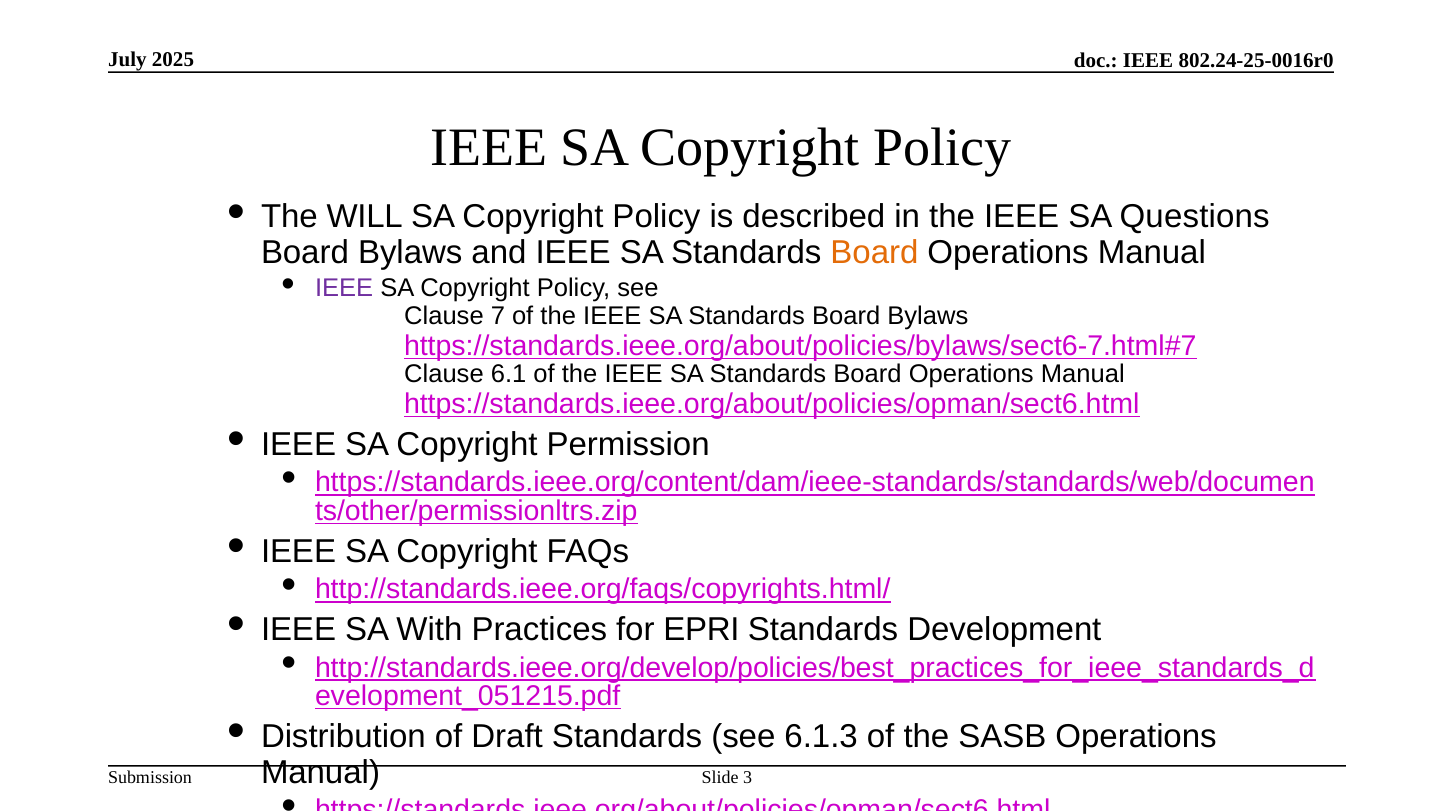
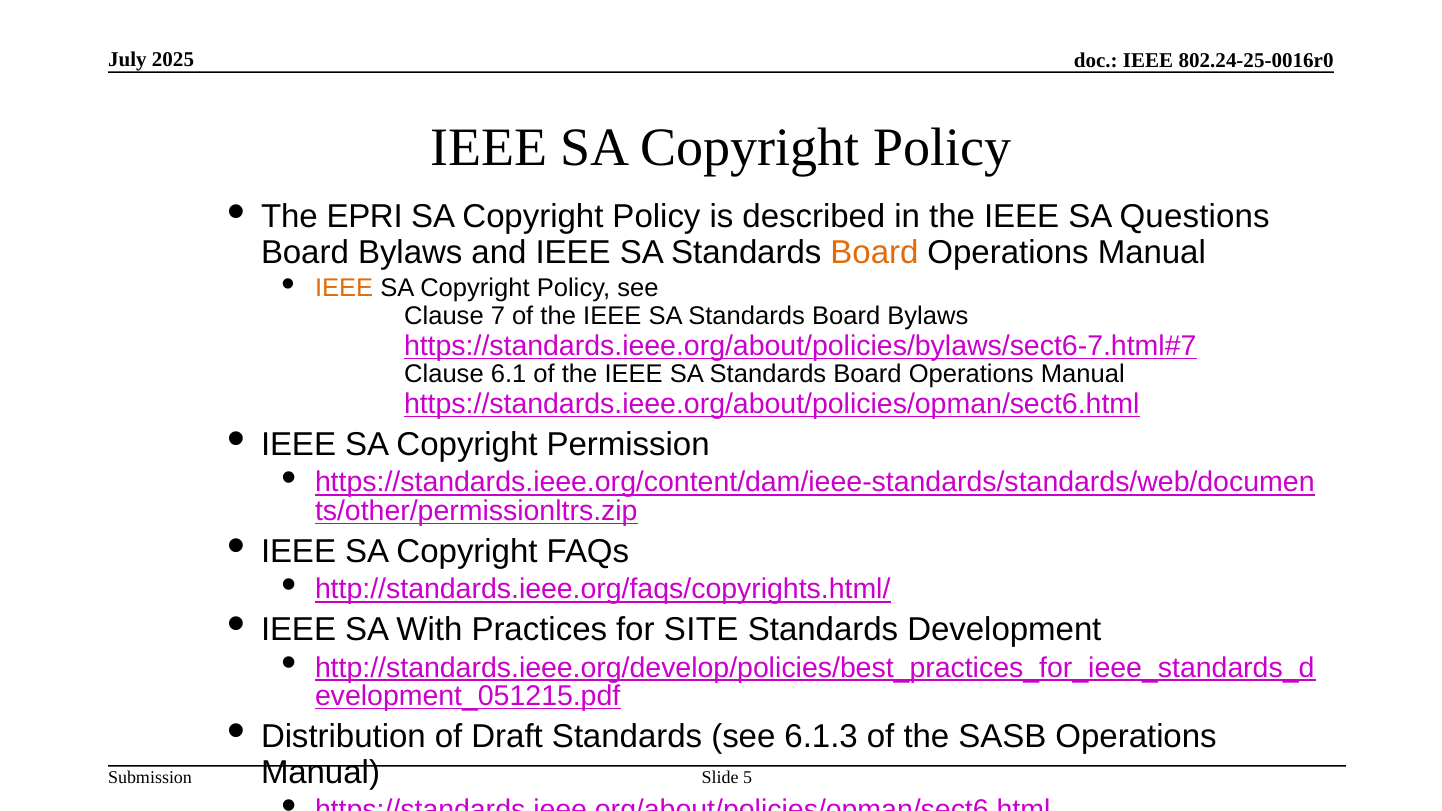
WILL: WILL -> EPRI
IEEE at (344, 289) colour: purple -> orange
EPRI: EPRI -> SITE
3: 3 -> 5
